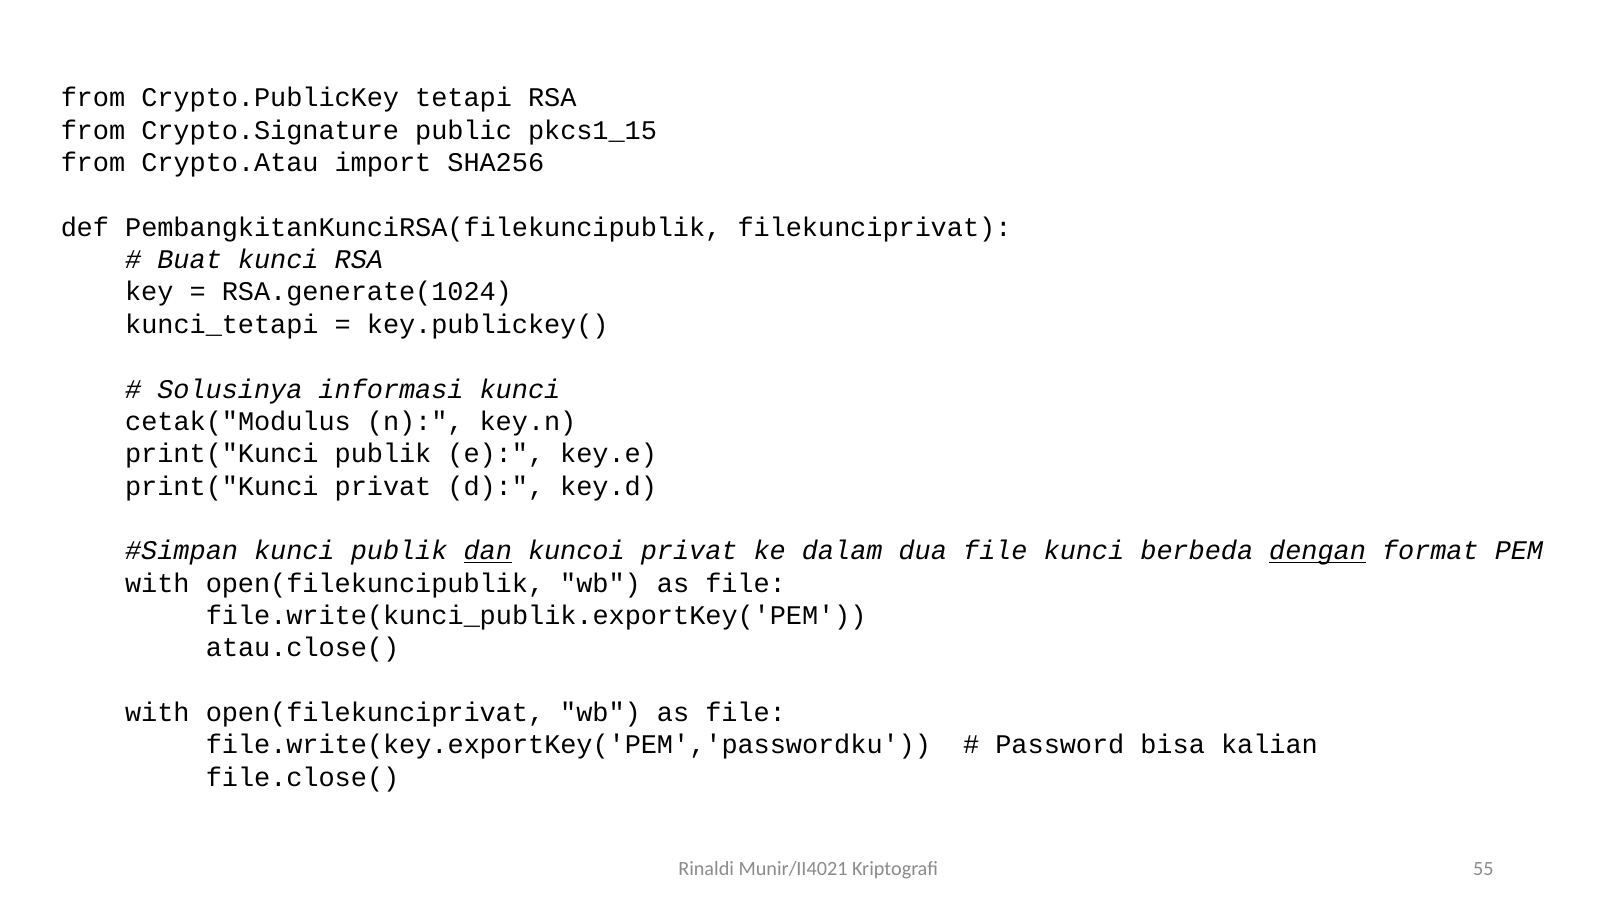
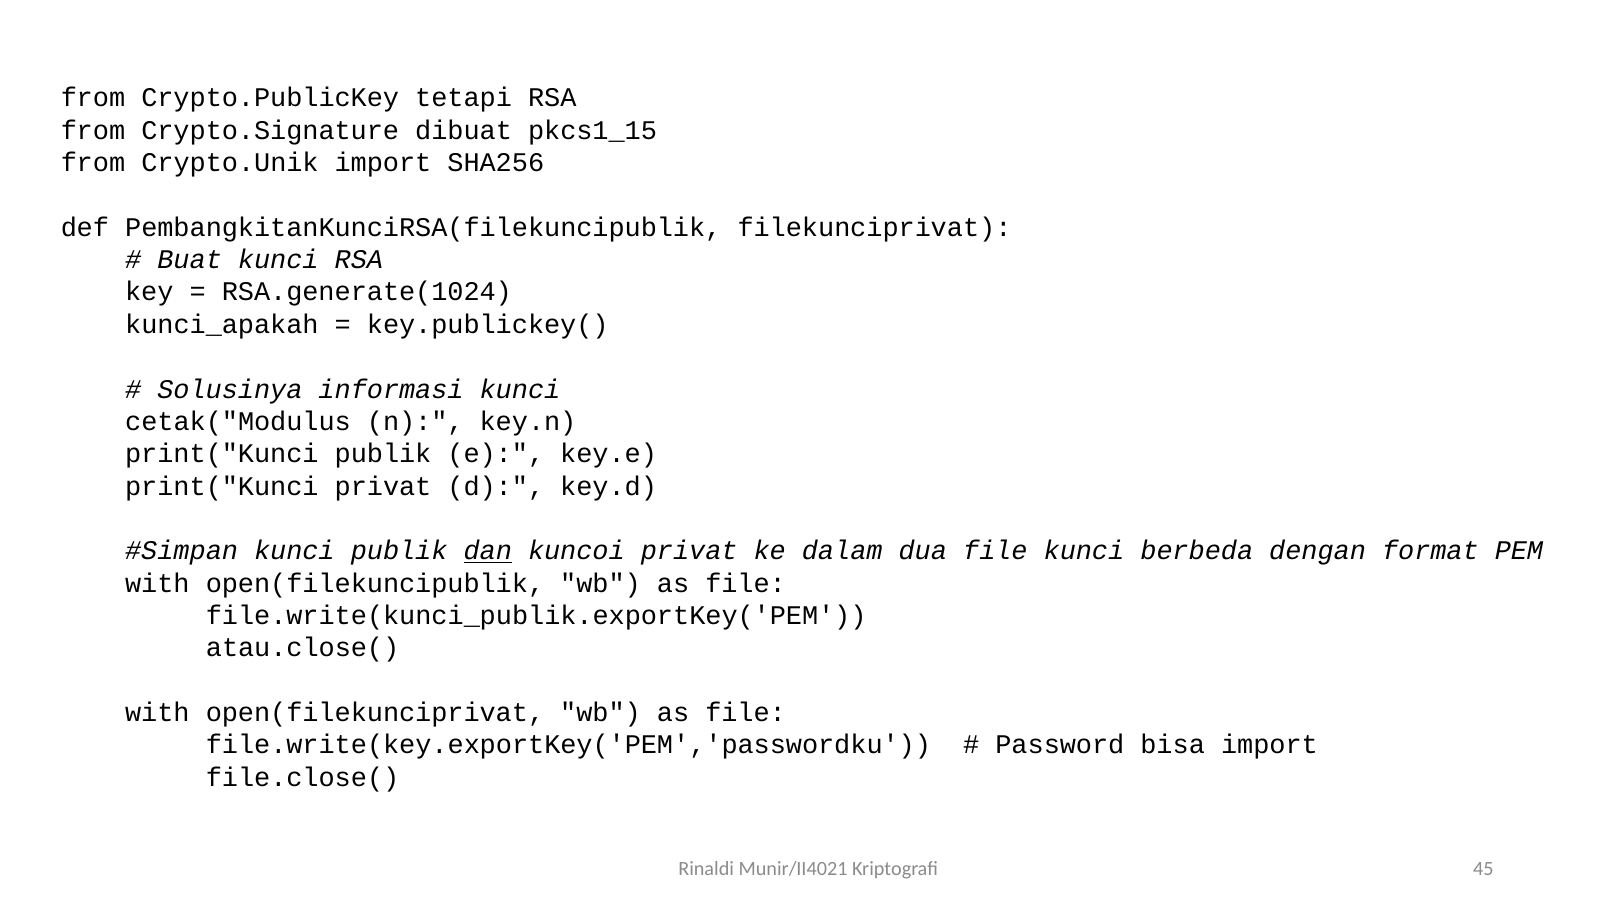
public: public -> dibuat
Crypto.Atau: Crypto.Atau -> Crypto.Unik
kunci_tetapi: kunci_tetapi -> kunci_apakah
dengan underline: present -> none
bisa kalian: kalian -> import
55: 55 -> 45
